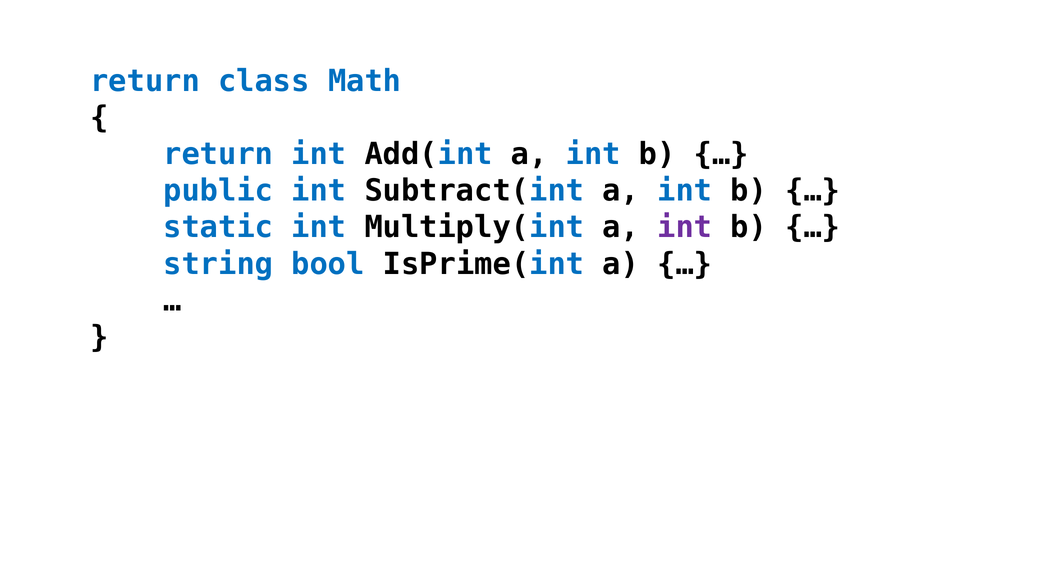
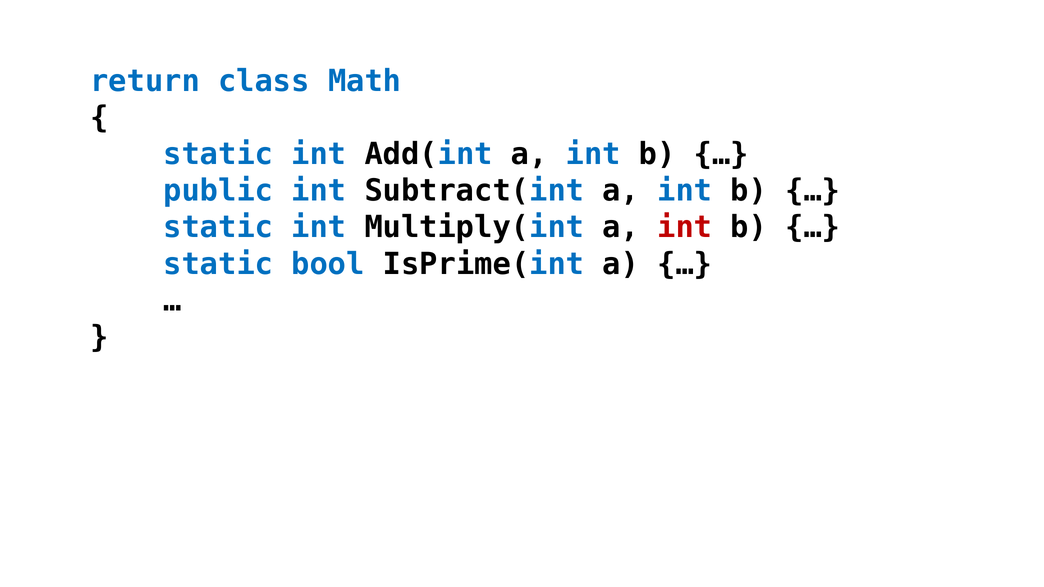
return at (218, 154): return -> static
int at (685, 228) colour: purple -> red
string at (218, 264): string -> static
